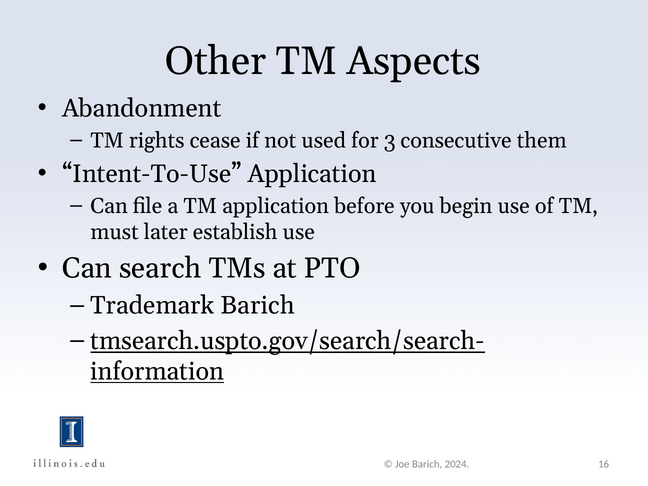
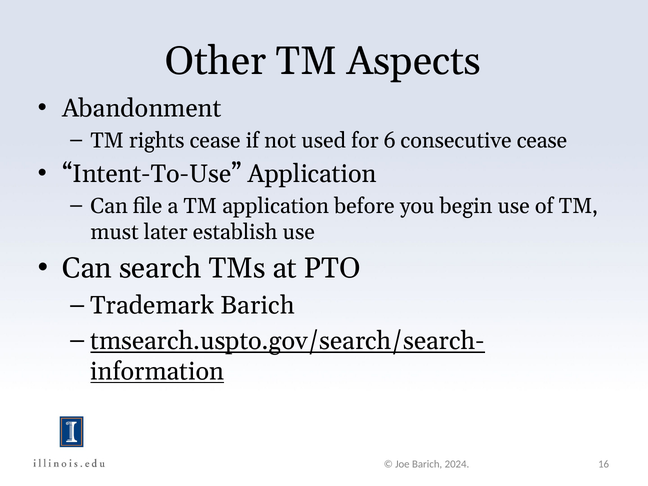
3: 3 -> 6
consecutive them: them -> cease
